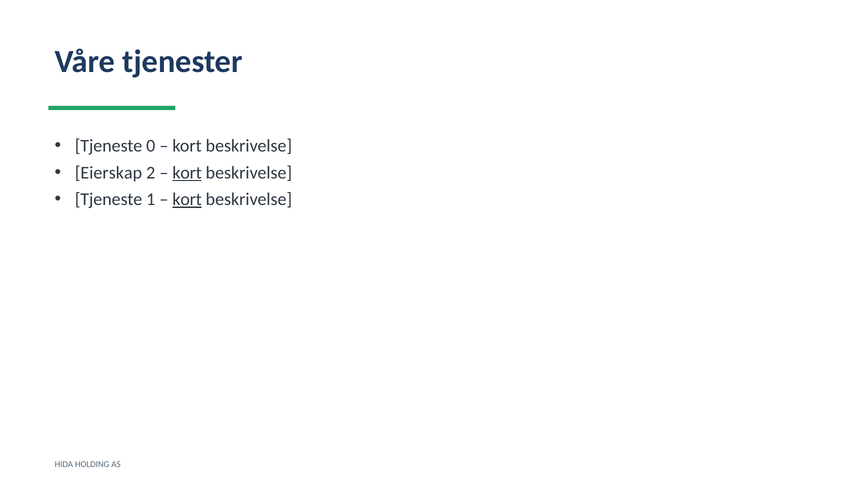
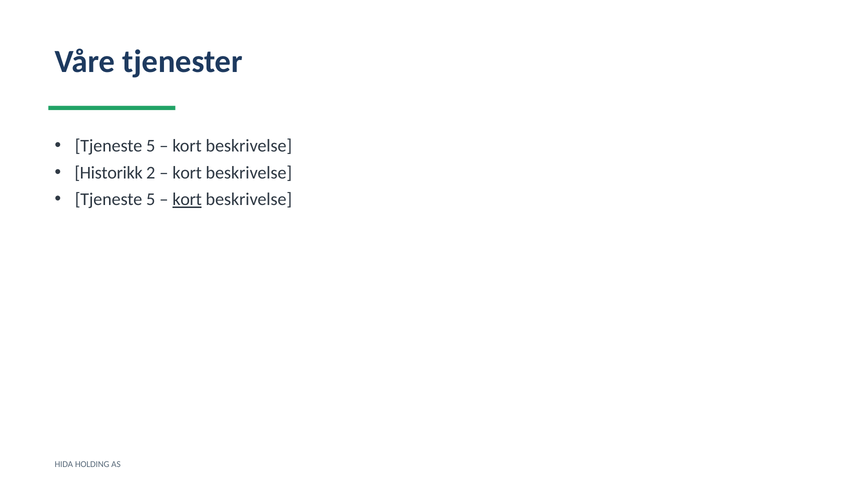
0 at (151, 146): 0 -> 5
Eierskap: Eierskap -> Historikk
kort at (187, 173) underline: present -> none
1 at (151, 199): 1 -> 5
